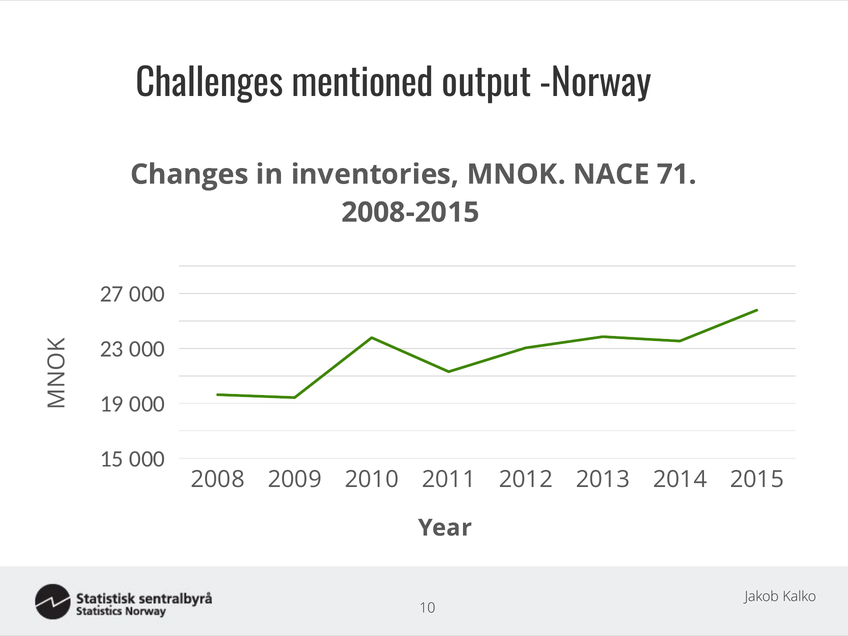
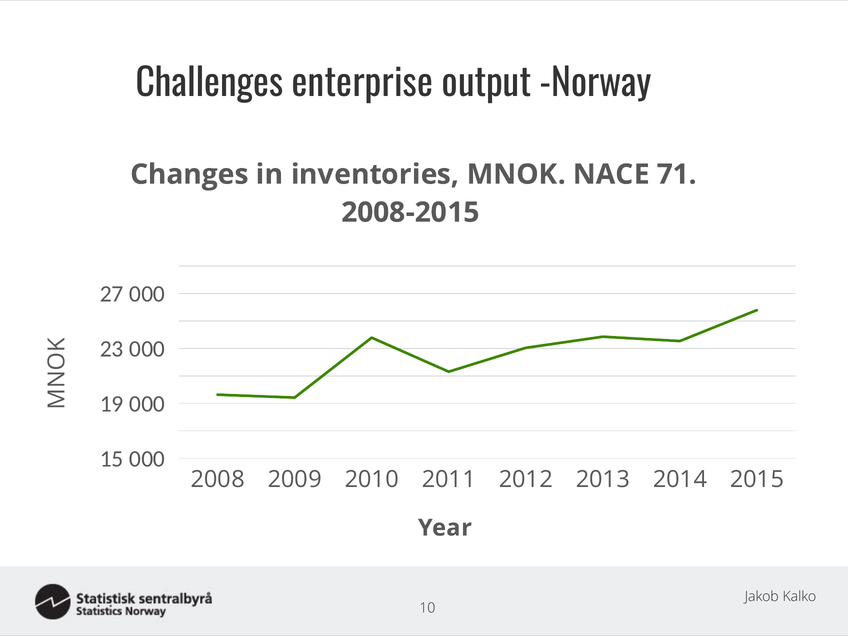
mentioned: mentioned -> enterprise
